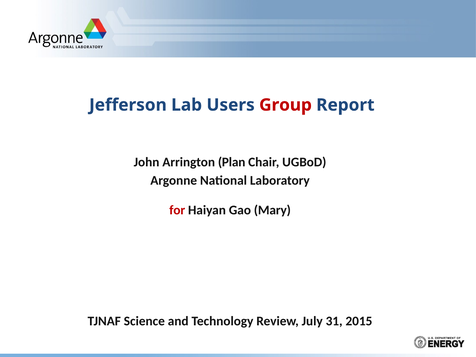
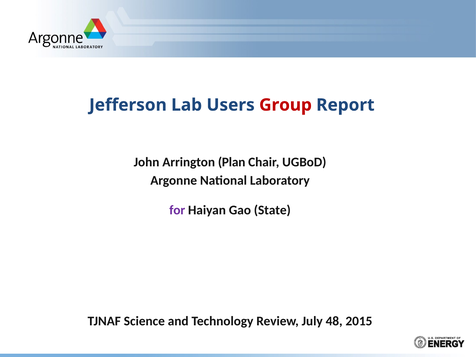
for colour: red -> purple
Mary: Mary -> State
31: 31 -> 48
